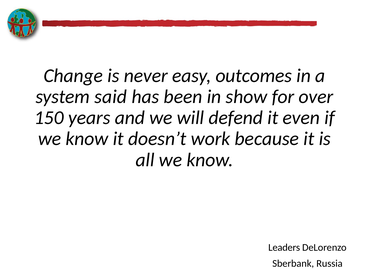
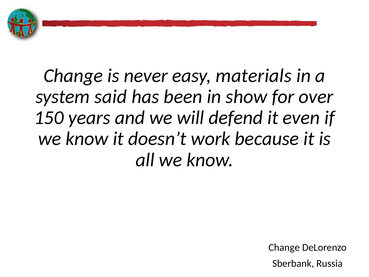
outcomes: outcomes -> materials
Leaders at (284, 247): Leaders -> Change
